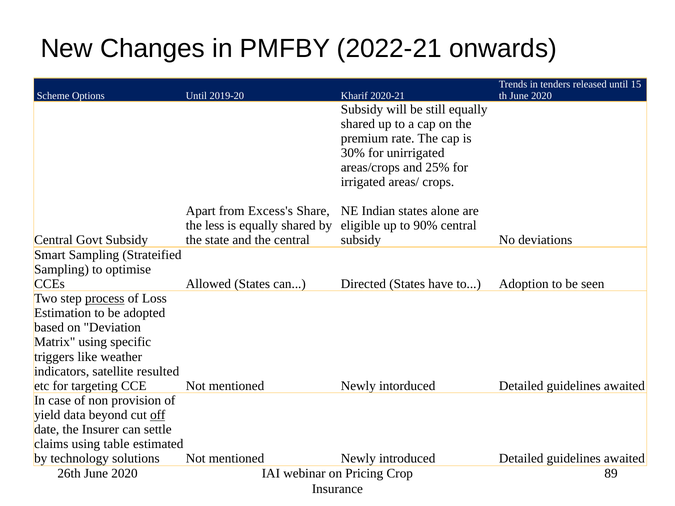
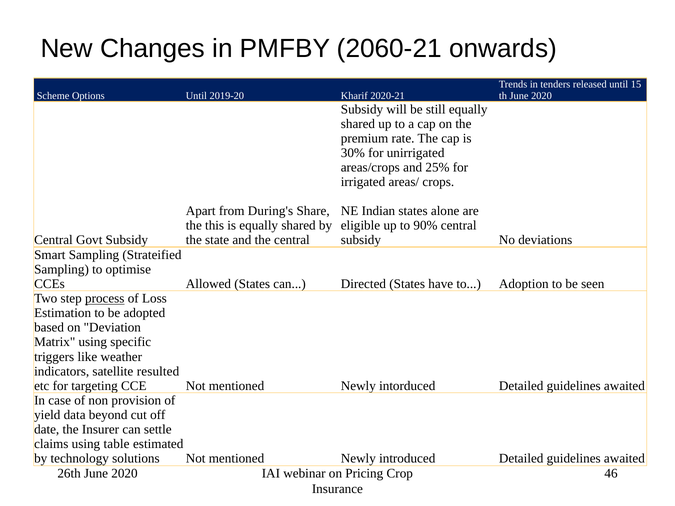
2022-21: 2022-21 -> 2060-21
Excess's: Excess's -> During's
less: less -> this
off underline: present -> none
89: 89 -> 46
